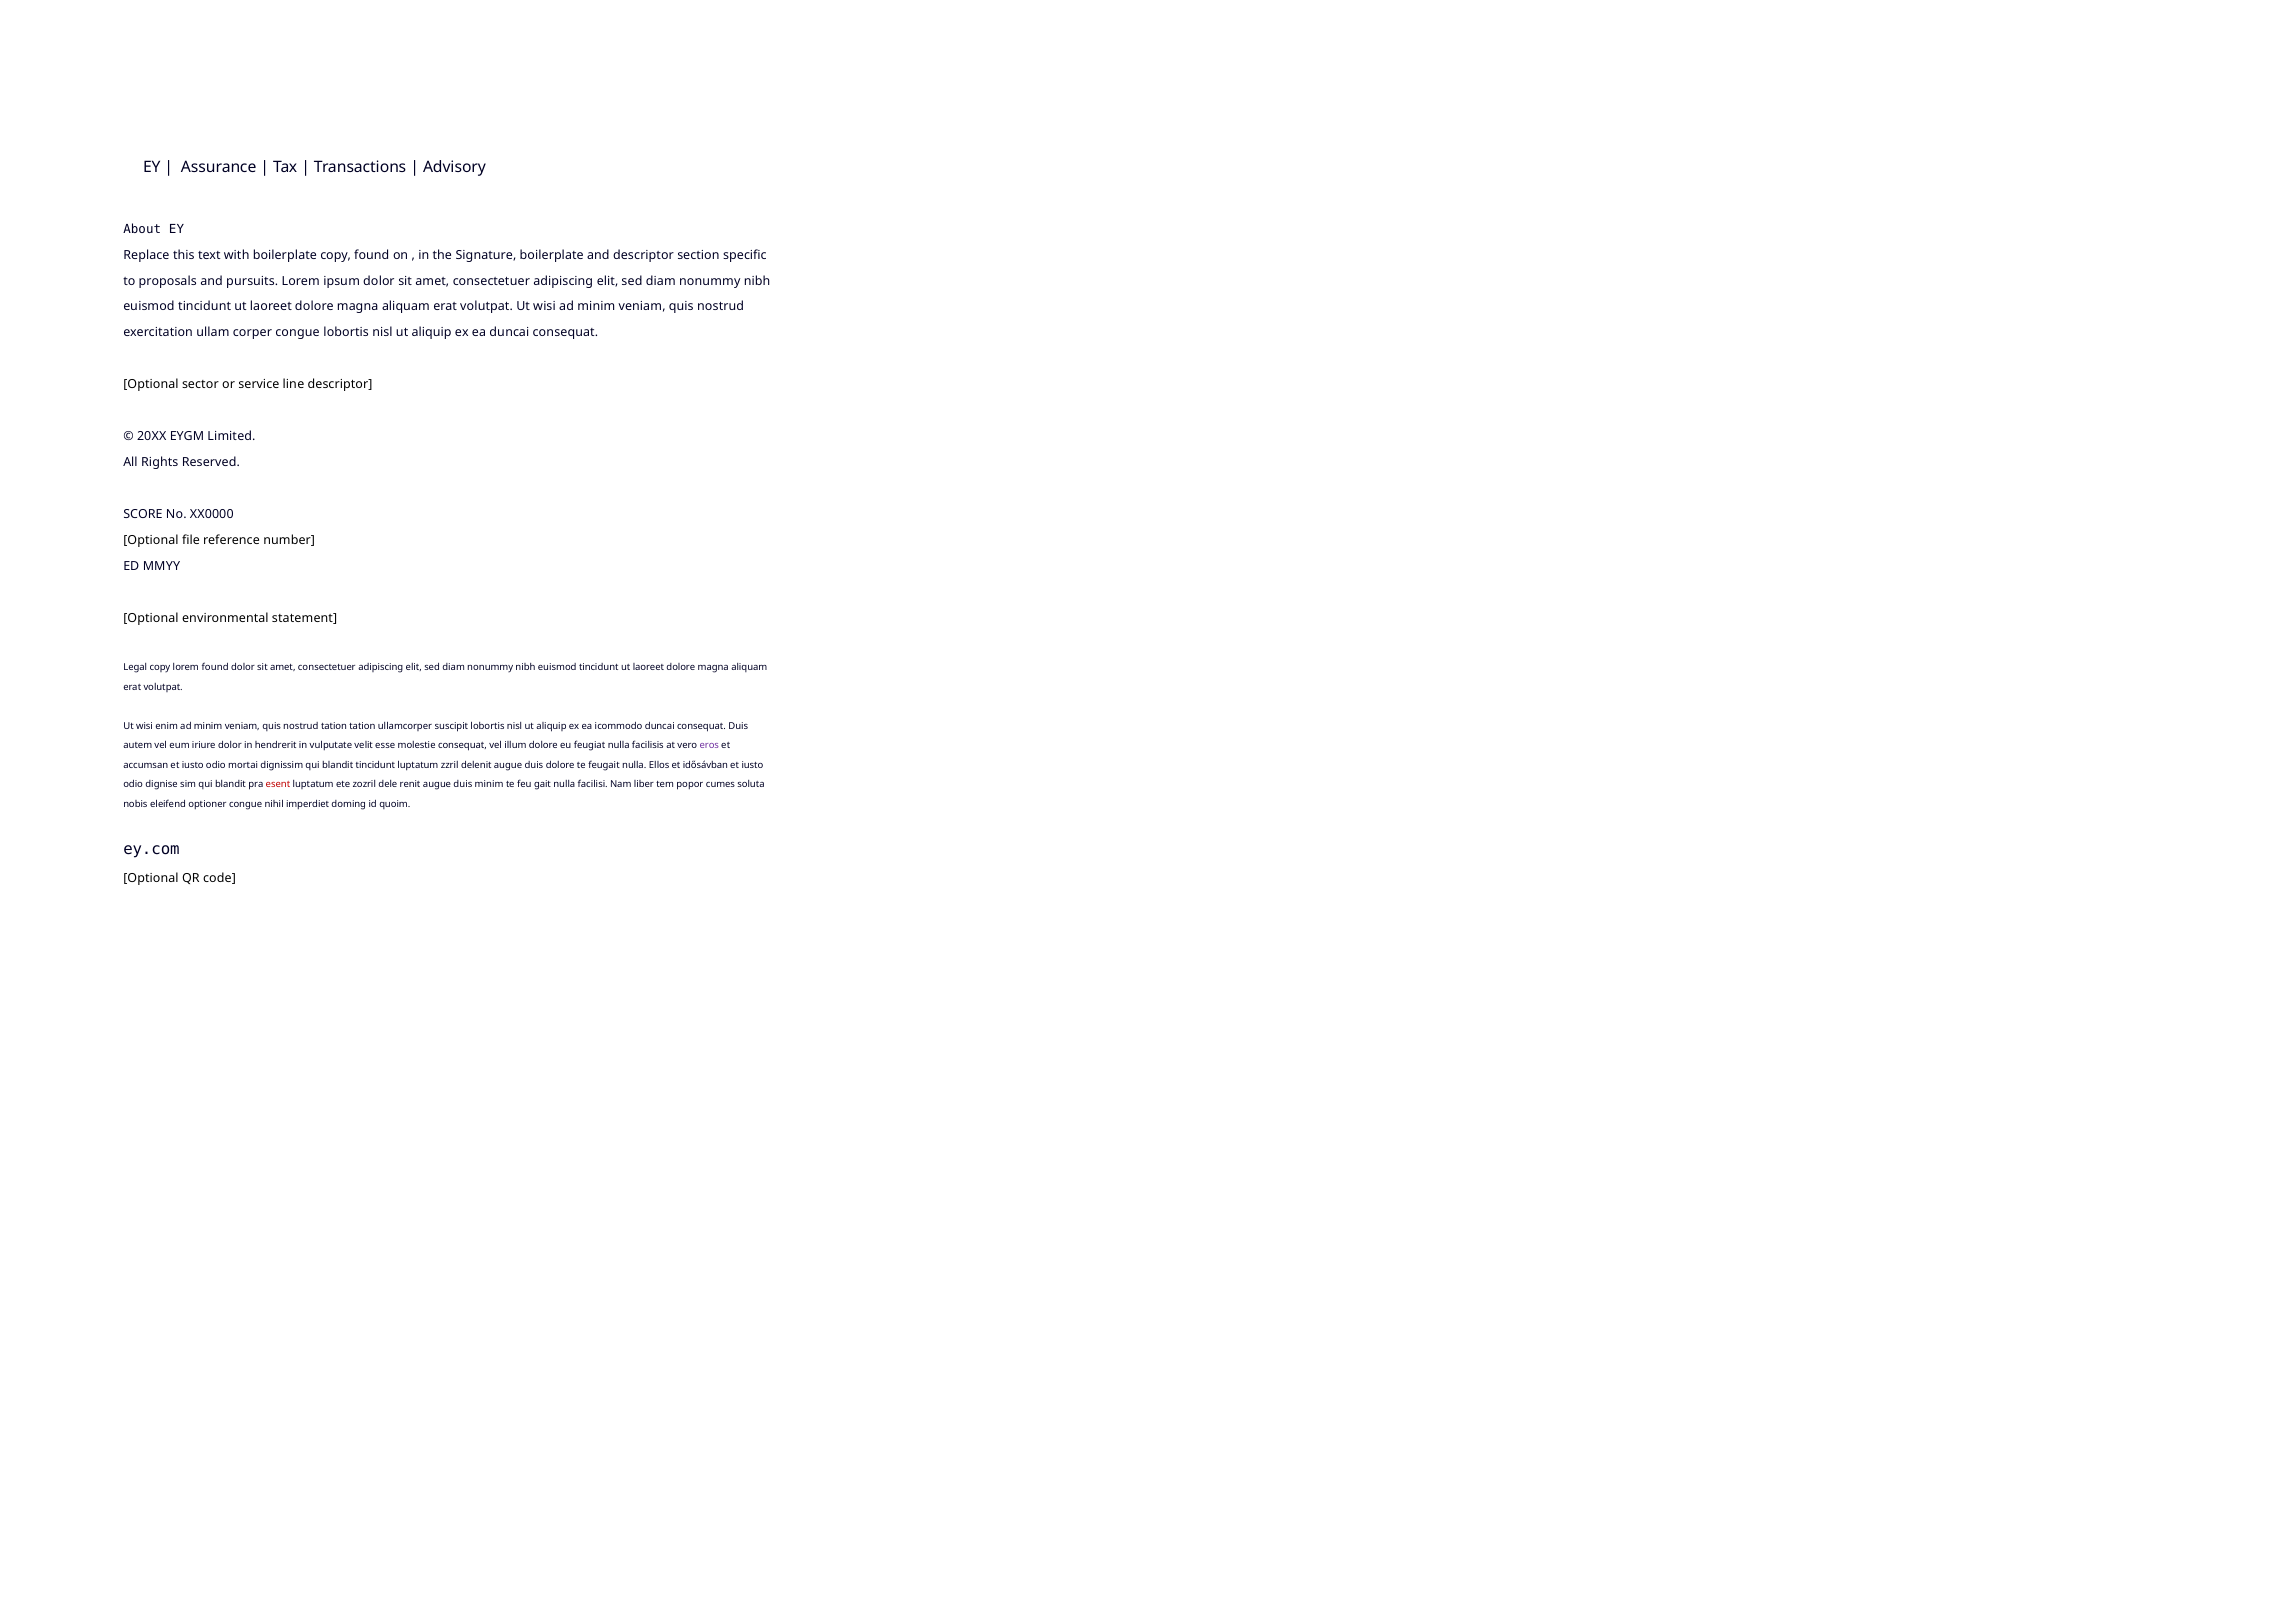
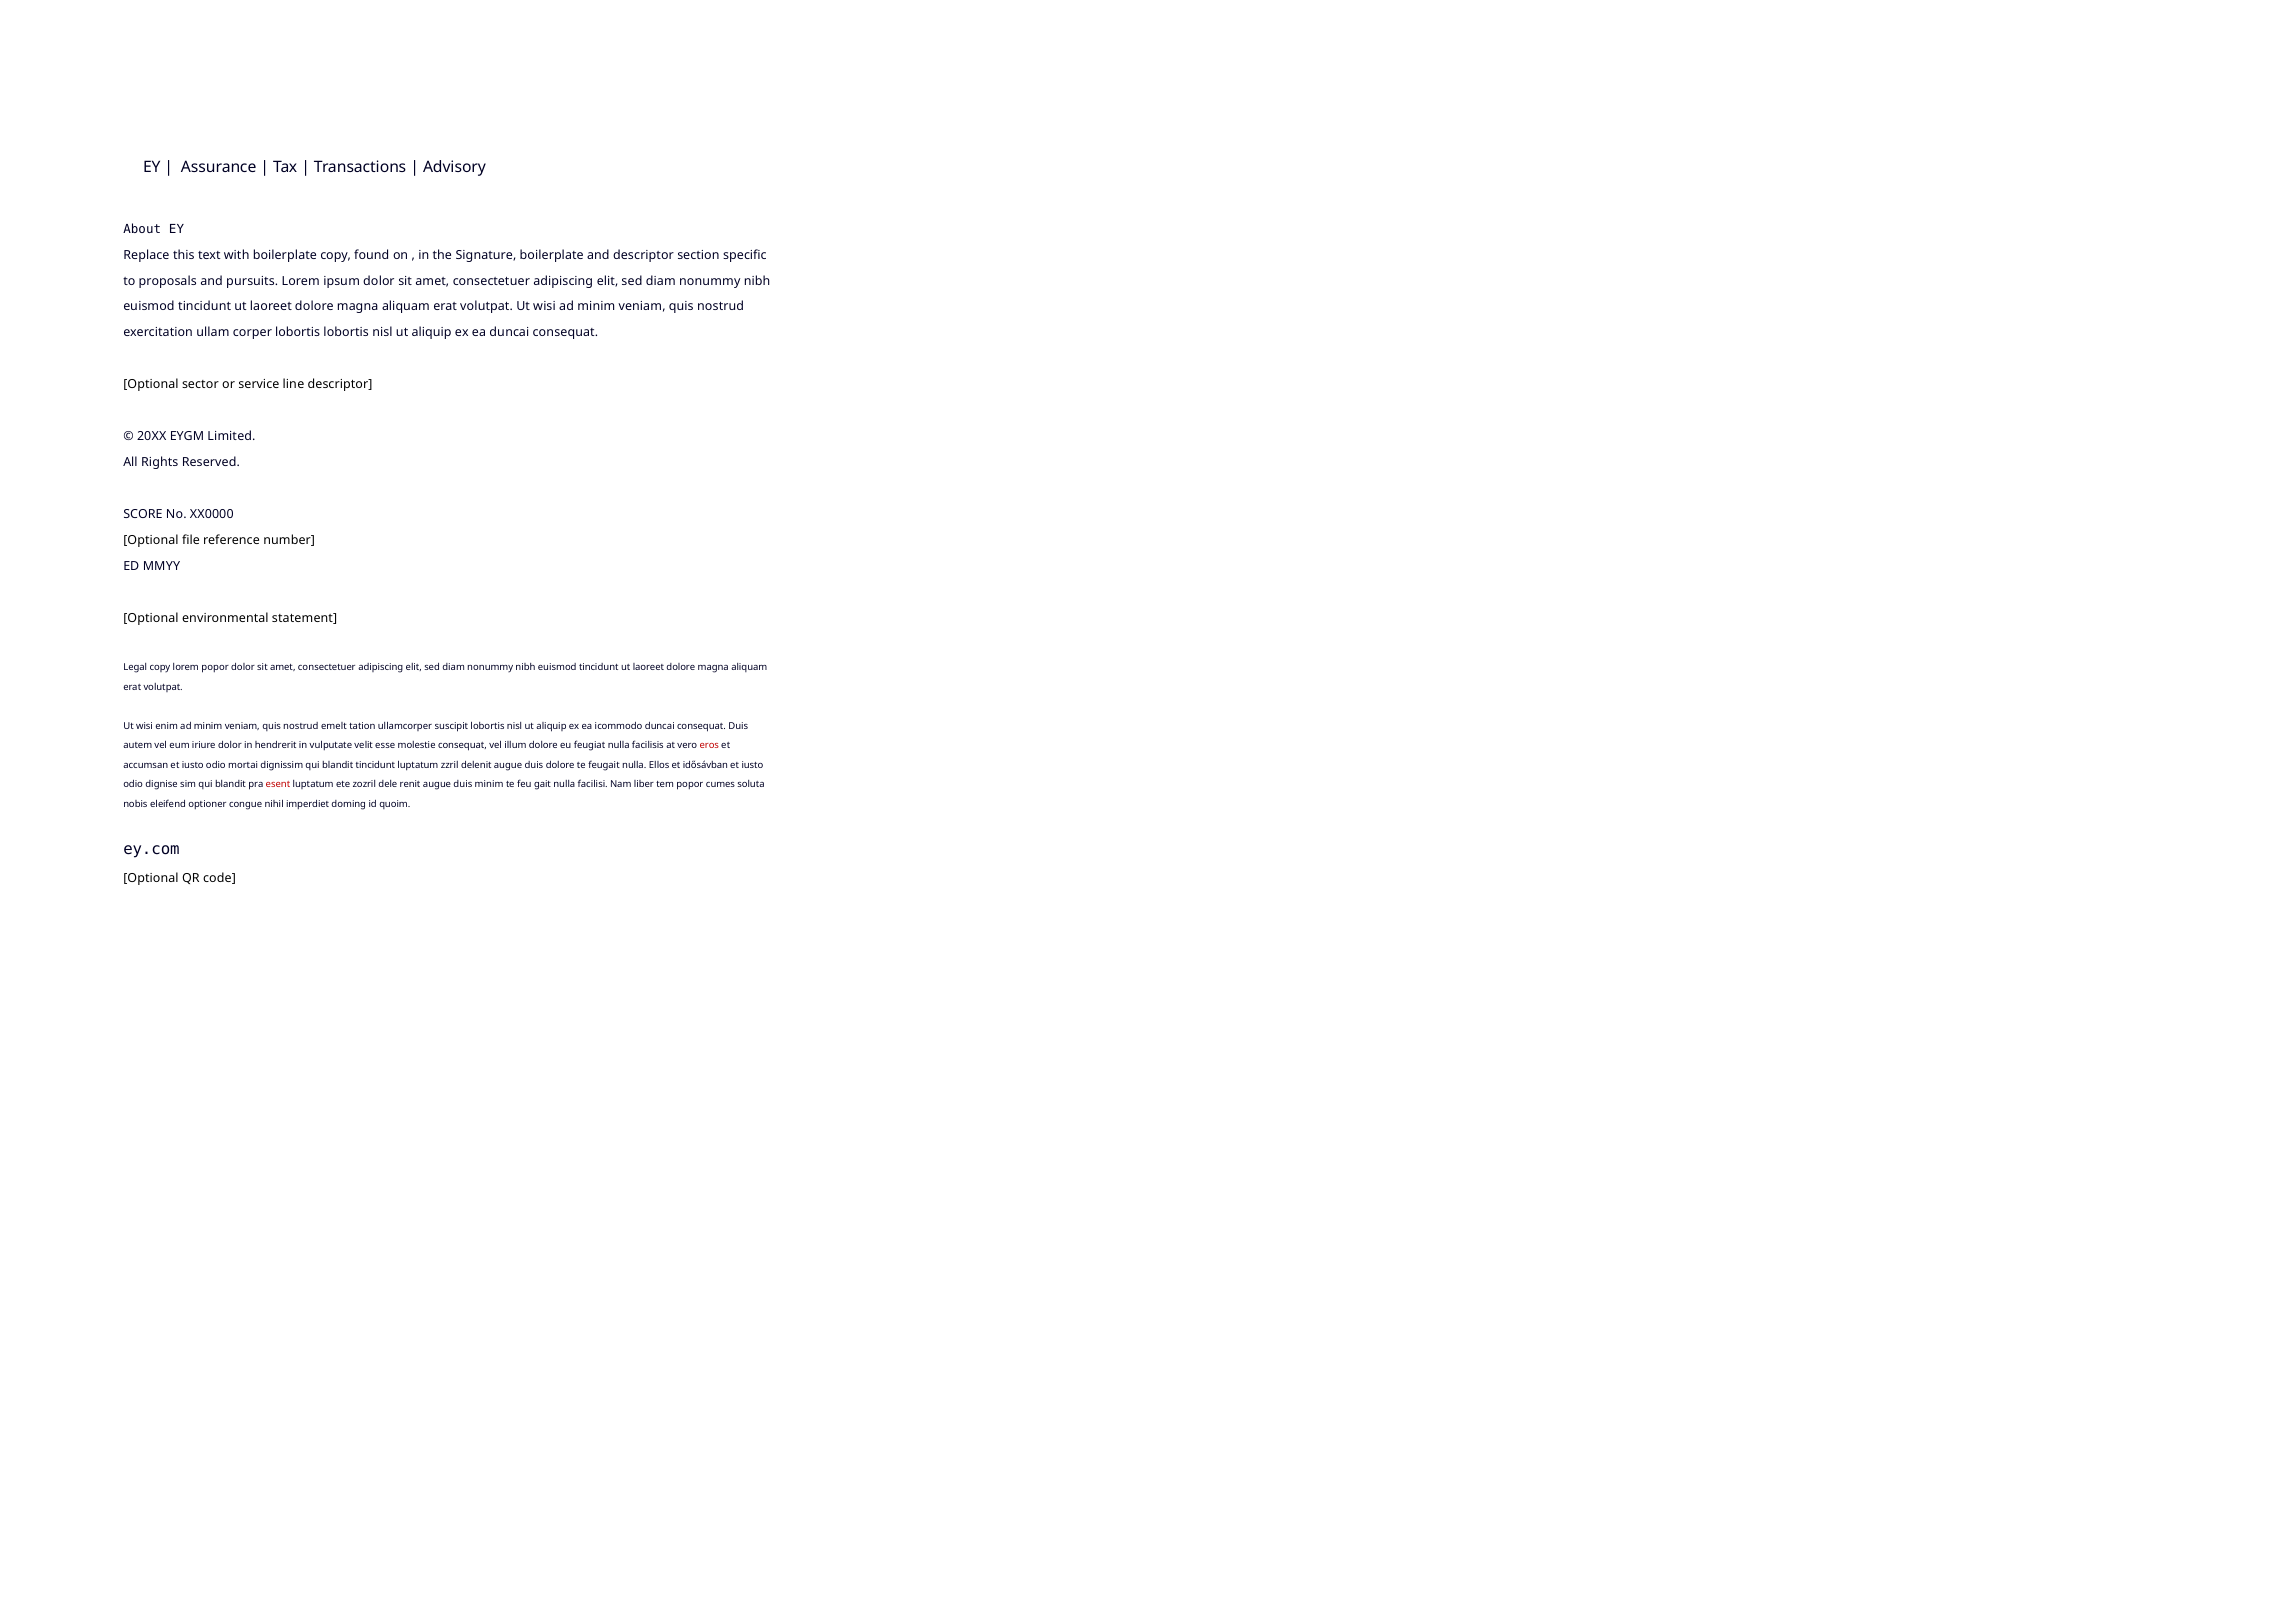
corper congue: congue -> lobortis
lorem found: found -> popor
nostrud tation: tation -> emelt
eros colour: purple -> red
